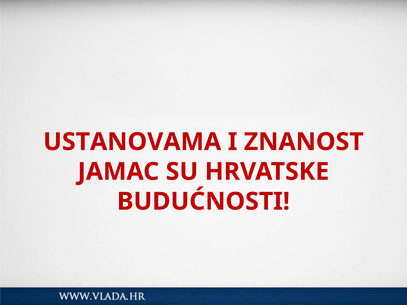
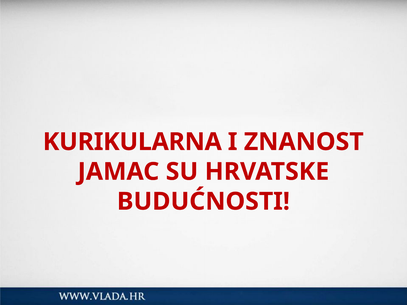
USTANOVAMA: USTANOVAMA -> KURIKULARNA
